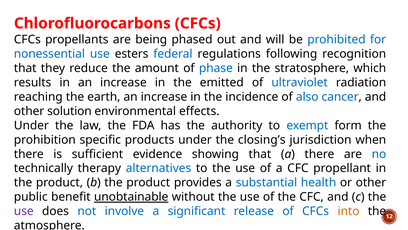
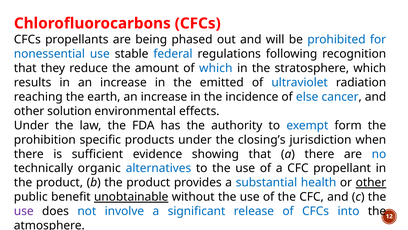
esters: esters -> stable
of phase: phase -> which
also: also -> else
therapy: therapy -> organic
other at (371, 182) underline: none -> present
into colour: orange -> blue
